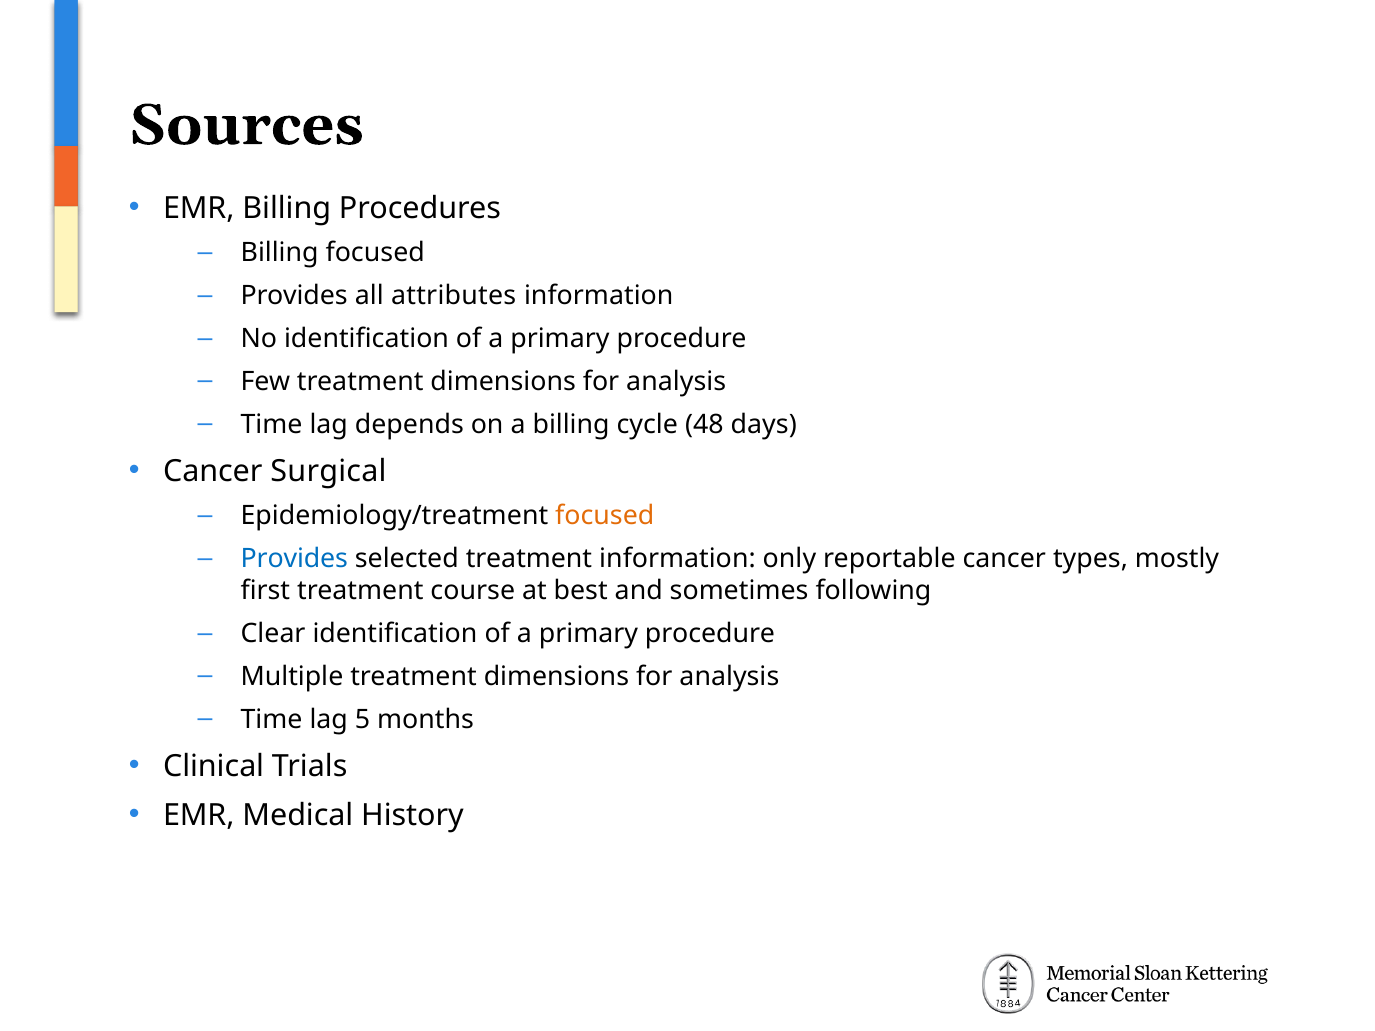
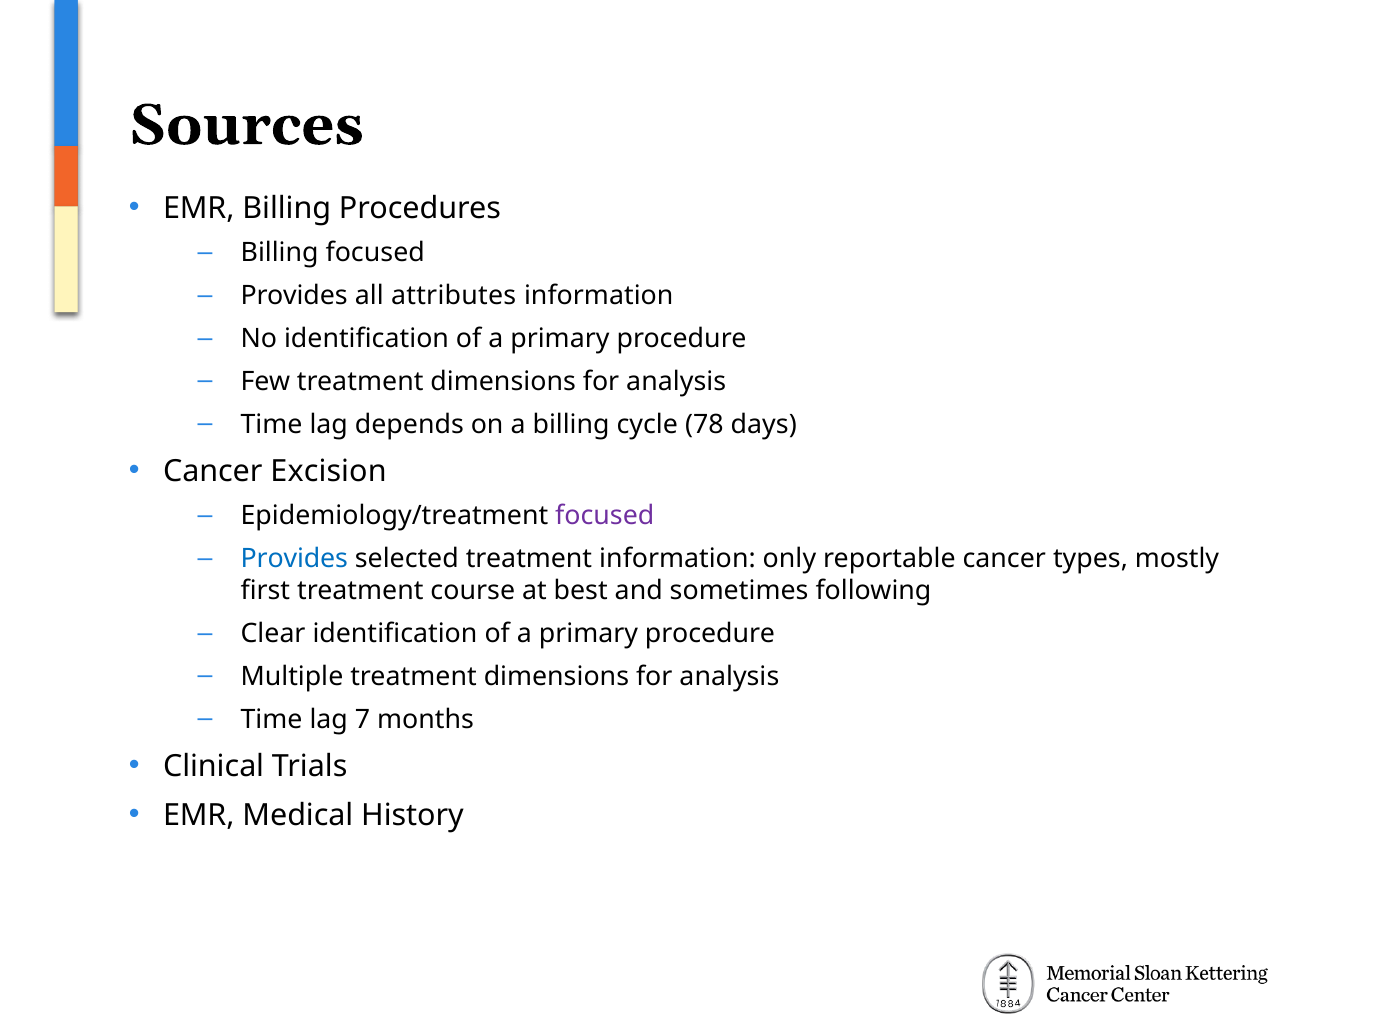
48: 48 -> 78
Surgical: Surgical -> Excision
focused at (605, 516) colour: orange -> purple
5: 5 -> 7
